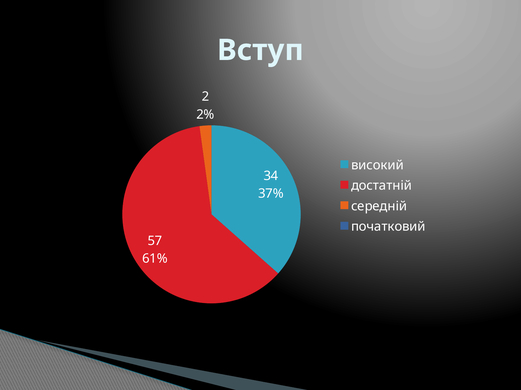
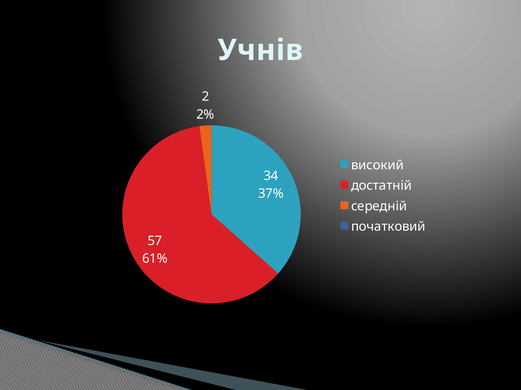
Вступ: Вступ -> Учнів
